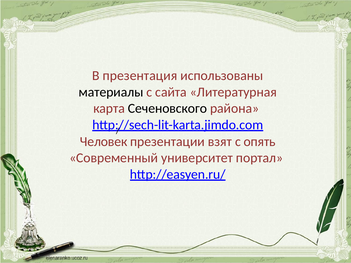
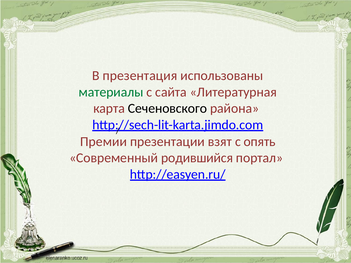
материалы colour: black -> green
Человек: Человек -> Премии
университет: университет -> родившийся
